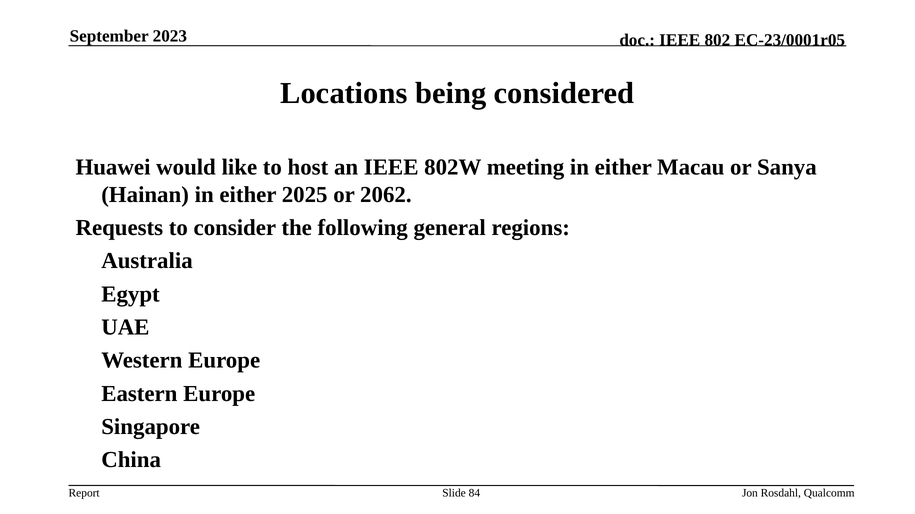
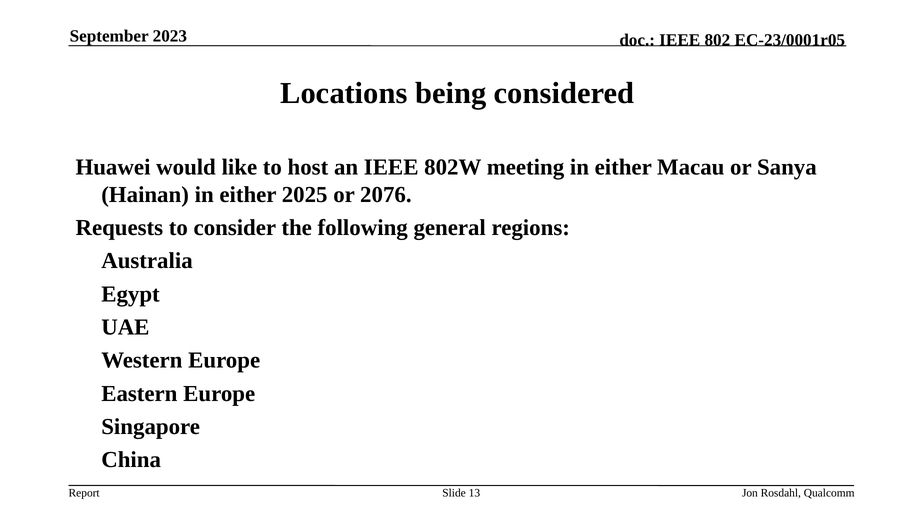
2062: 2062 -> 2076
84: 84 -> 13
